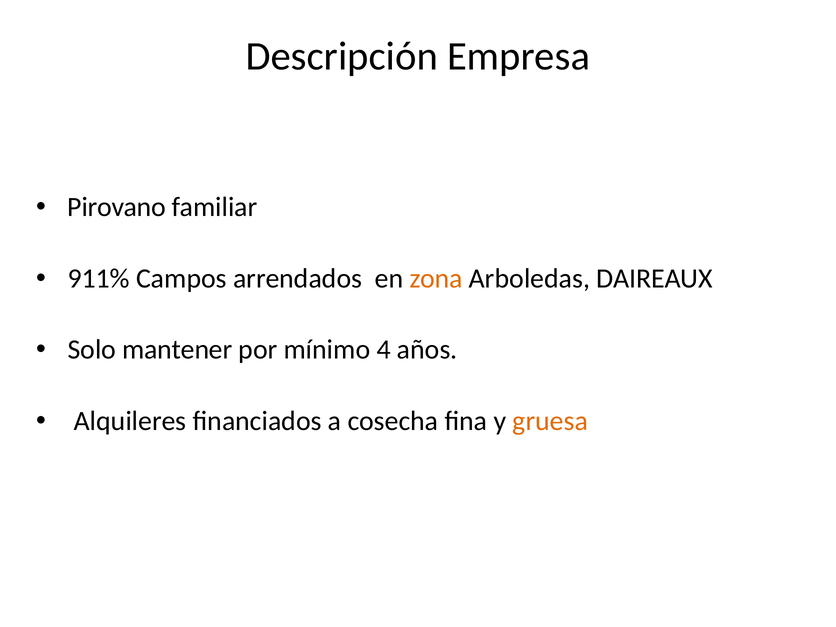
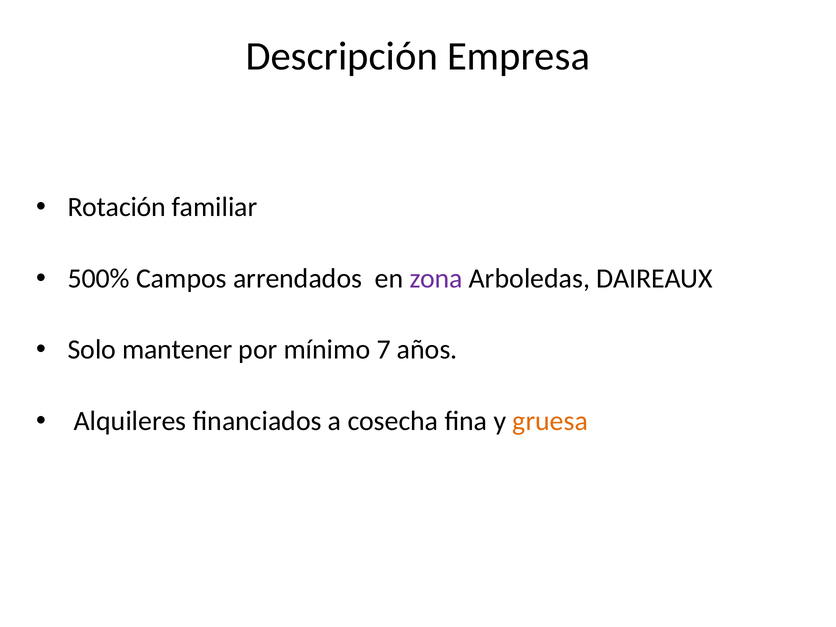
Pirovano: Pirovano -> Rotación
911%: 911% -> 500%
zona colour: orange -> purple
4: 4 -> 7
